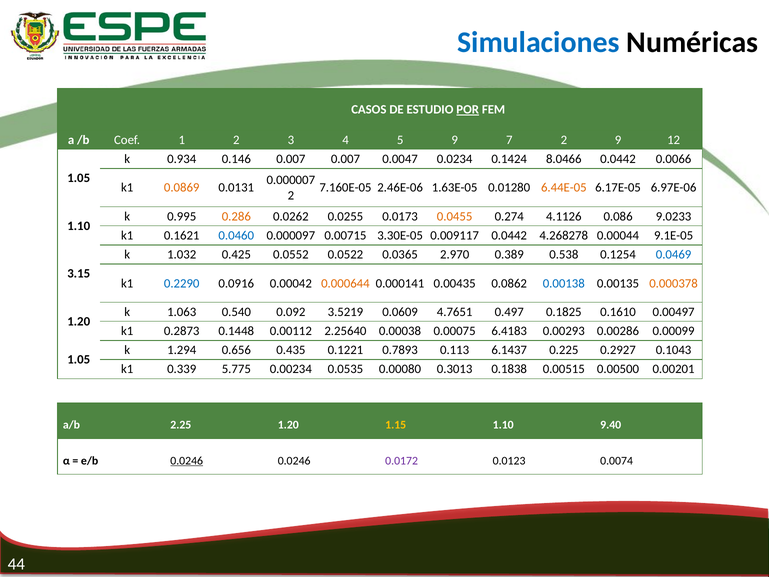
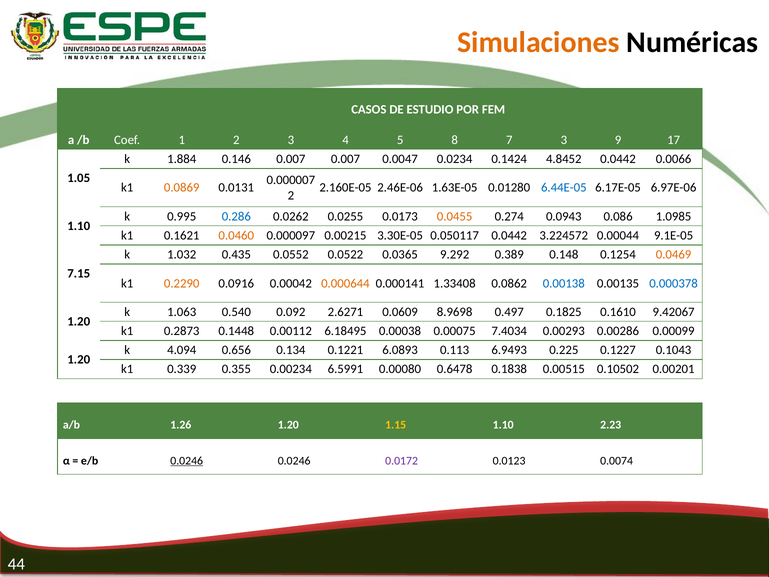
Simulaciones colour: blue -> orange
POR underline: present -> none
5 9: 9 -> 8
7 2: 2 -> 3
12: 12 -> 17
0.934: 0.934 -> 1.884
8.0466: 8.0466 -> 4.8452
7.160E-05: 7.160E-05 -> 2.160E-05
6.44E-05 colour: orange -> blue
0.286 colour: orange -> blue
4.1126: 4.1126 -> 0.0943
9.0233: 9.0233 -> 1.0985
0.0460 colour: blue -> orange
0.00715: 0.00715 -> 0.00215
0.009117: 0.009117 -> 0.050117
4.268278: 4.268278 -> 3.224572
0.425: 0.425 -> 0.435
2.970: 2.970 -> 9.292
0.538: 0.538 -> 0.148
0.0469 colour: blue -> orange
3.15: 3.15 -> 7.15
0.2290 colour: blue -> orange
0.00435: 0.00435 -> 1.33408
0.000378 colour: orange -> blue
3.5219: 3.5219 -> 2.6271
4.7651: 4.7651 -> 8.9698
0.00497: 0.00497 -> 9.42067
2.25640: 2.25640 -> 6.18495
6.4183: 6.4183 -> 7.4034
1.294: 1.294 -> 4.094
0.435: 0.435 -> 0.134
0.7893: 0.7893 -> 6.0893
6.1437: 6.1437 -> 6.9493
0.2927: 0.2927 -> 0.1227
1.05 at (79, 360): 1.05 -> 1.20
5.775: 5.775 -> 0.355
0.0535: 0.0535 -> 6.5991
0.3013: 0.3013 -> 0.6478
0.00500: 0.00500 -> 0.10502
2.25: 2.25 -> 1.26
9.40: 9.40 -> 2.23
